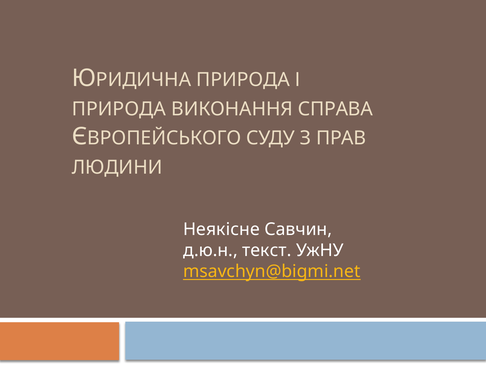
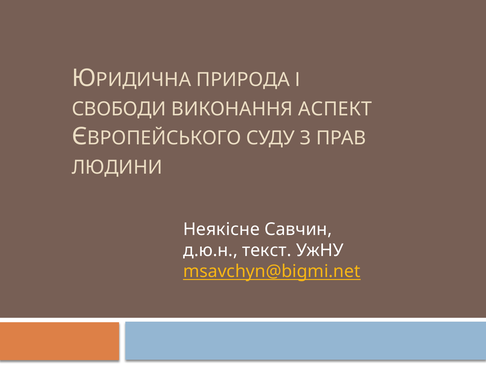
ПРИРОДА at (119, 109): ПРИРОДА -> СВОБОДИ
СПРАВА: СПРАВА -> АСПЕКТ
